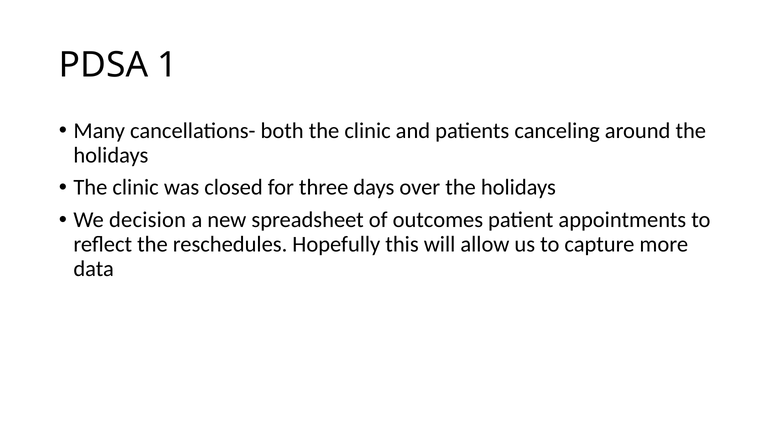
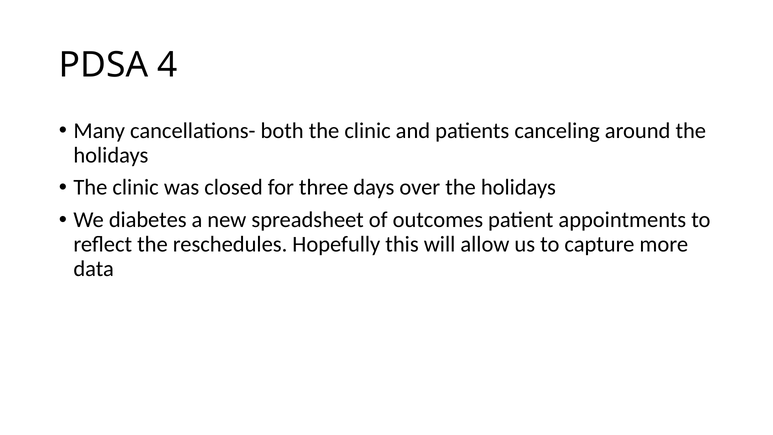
1: 1 -> 4
decision: decision -> diabetes
